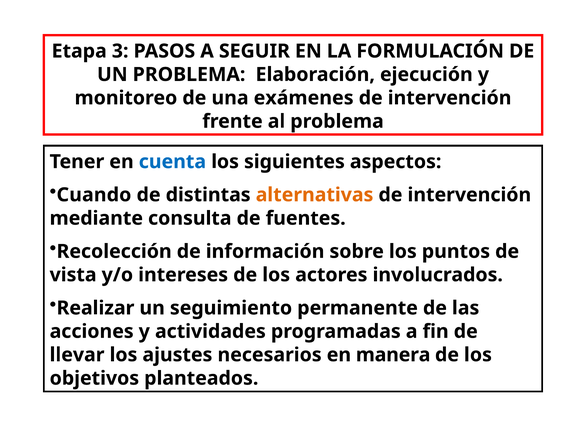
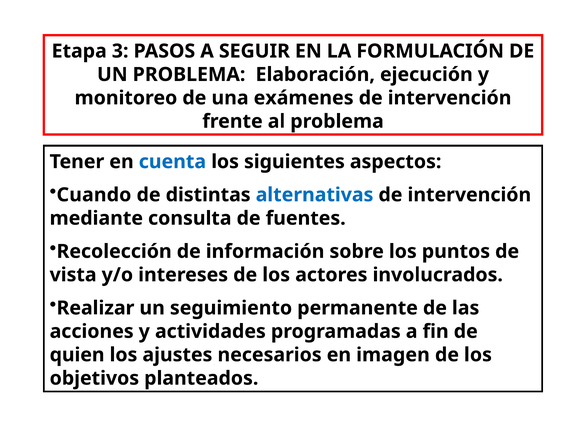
alternativas colour: orange -> blue
llevar: llevar -> quien
manera: manera -> imagen
